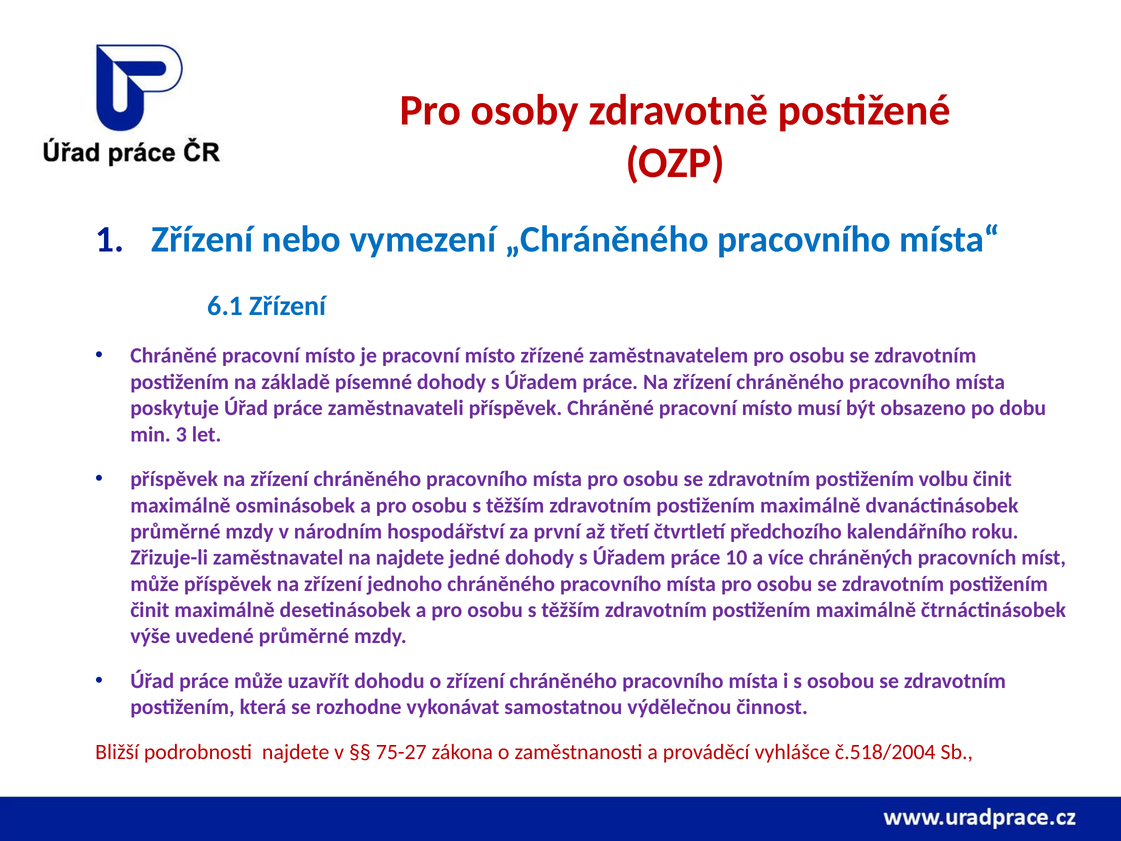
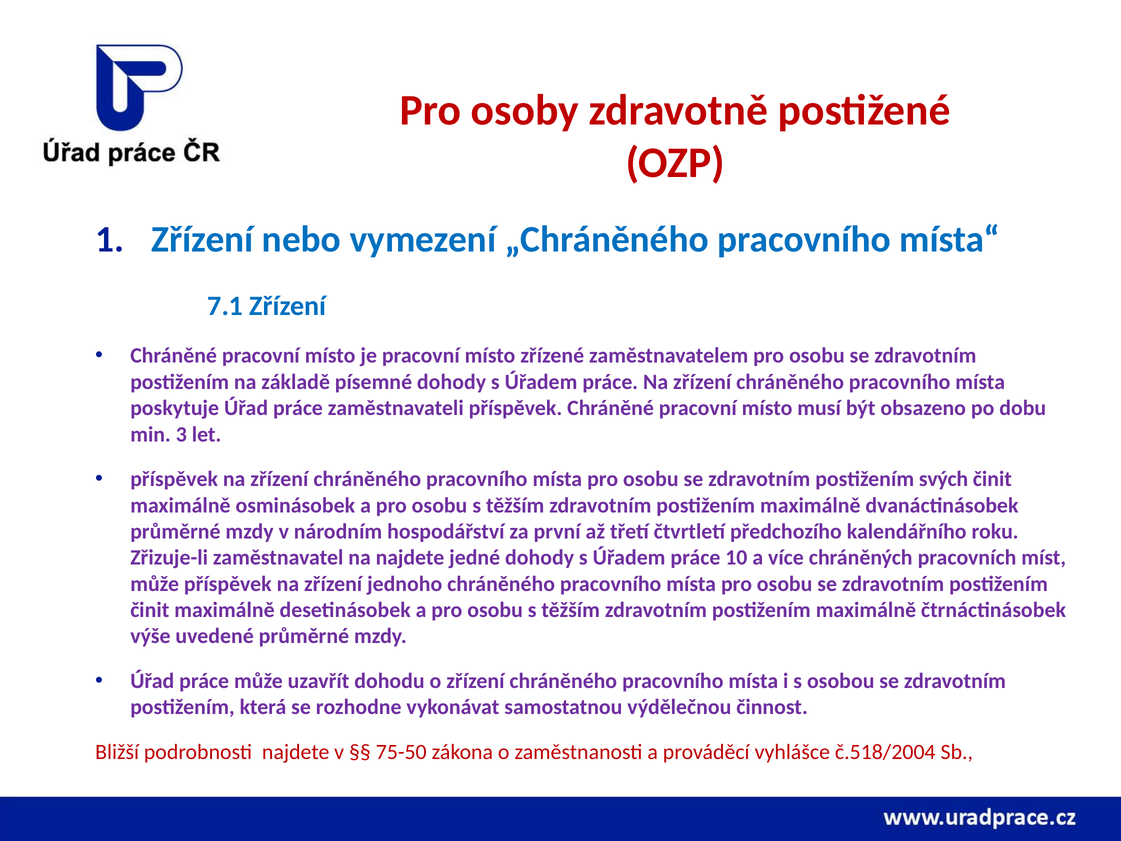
6.1: 6.1 -> 7.1
volbu: volbu -> svých
75-27: 75-27 -> 75-50
